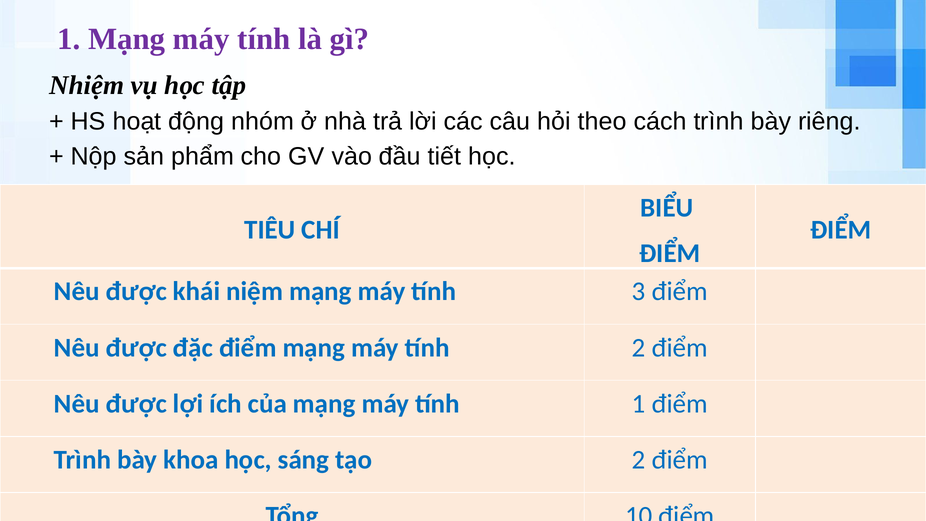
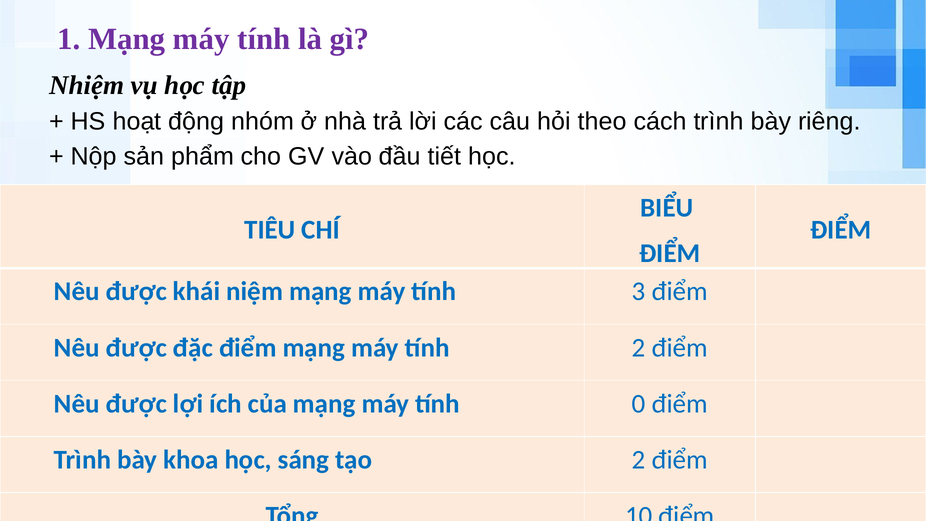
tính 1: 1 -> 0
